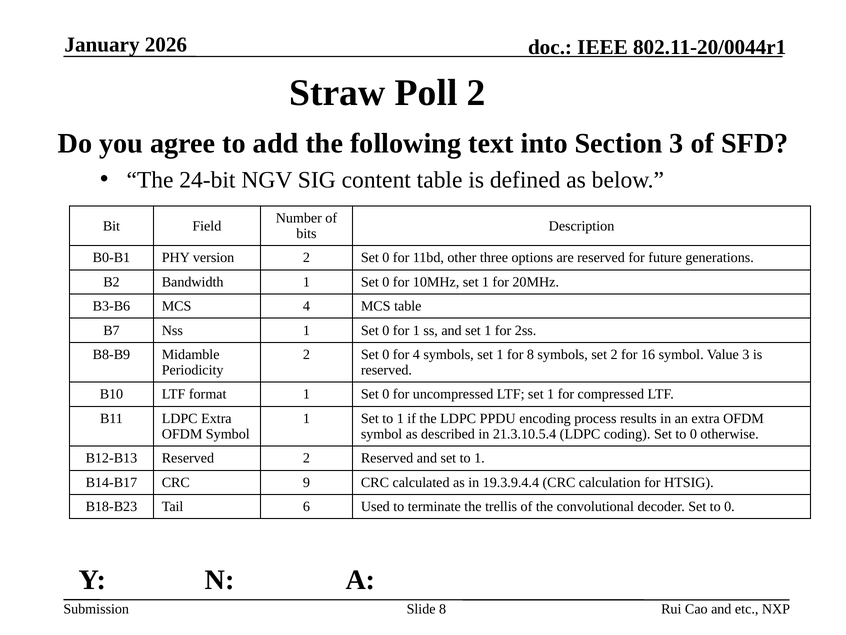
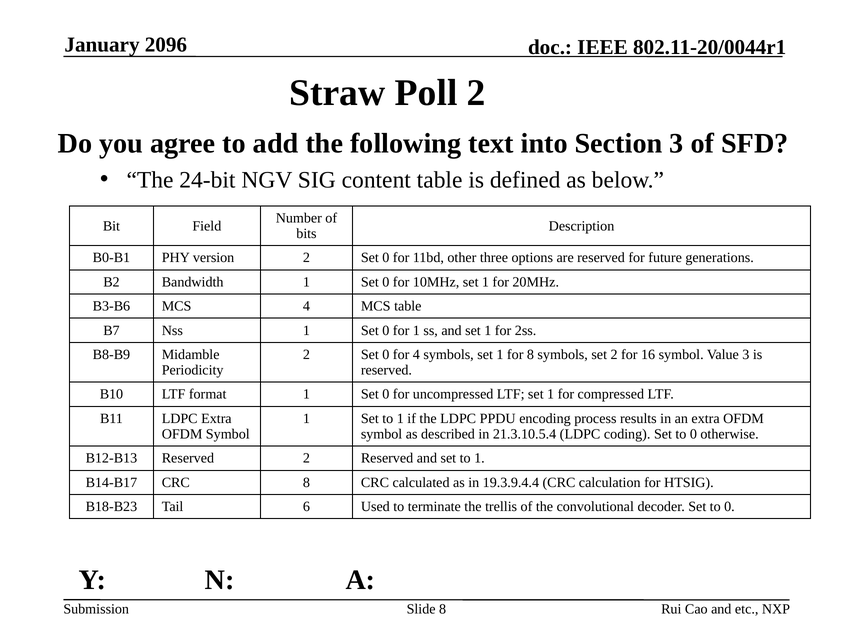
2026: 2026 -> 2096
CRC 9: 9 -> 8
